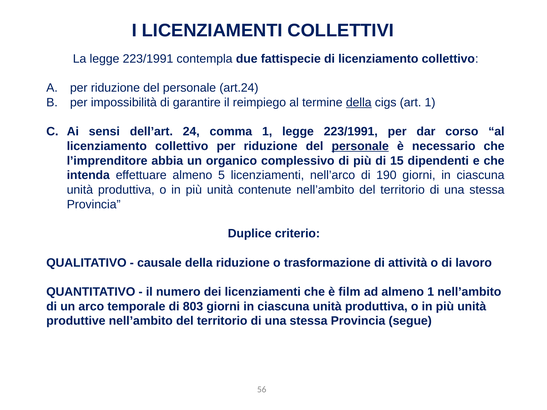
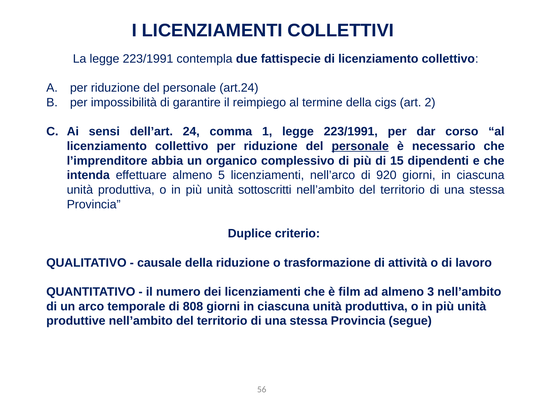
della at (359, 102) underline: present -> none
art 1: 1 -> 2
190: 190 -> 920
contenute: contenute -> sottoscritti
almeno 1: 1 -> 3
803: 803 -> 808
